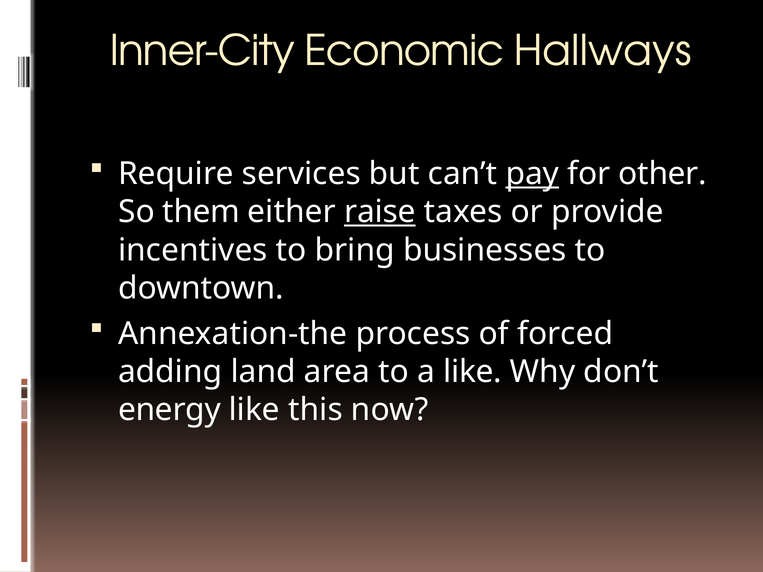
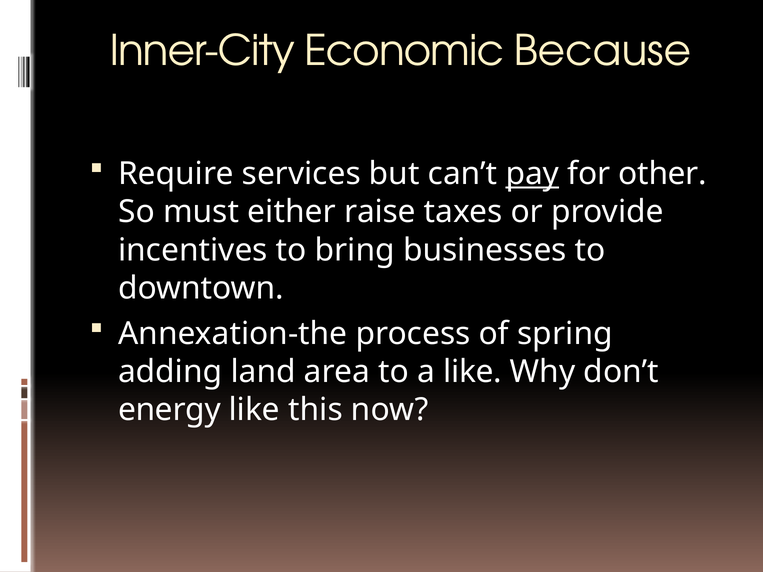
Hallways: Hallways -> Because
them: them -> must
raise underline: present -> none
forced: forced -> spring
